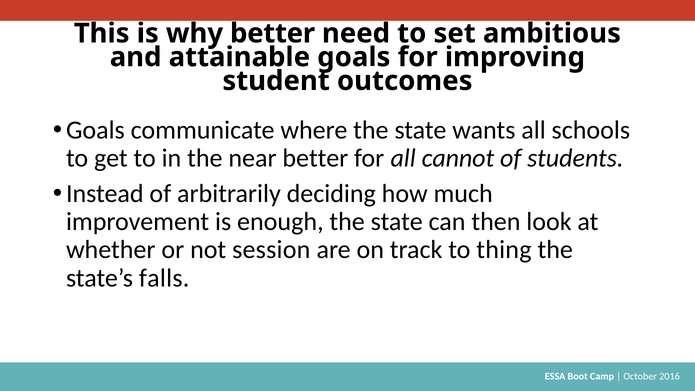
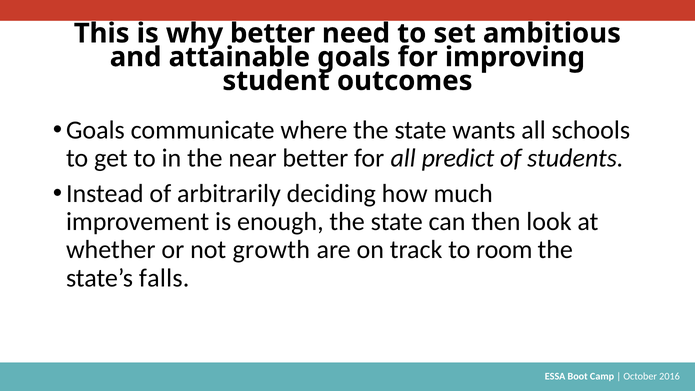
cannot: cannot -> predict
session: session -> growth
thing: thing -> room
